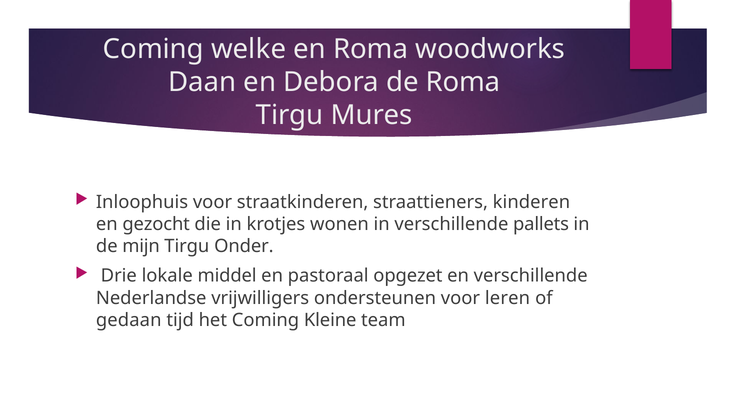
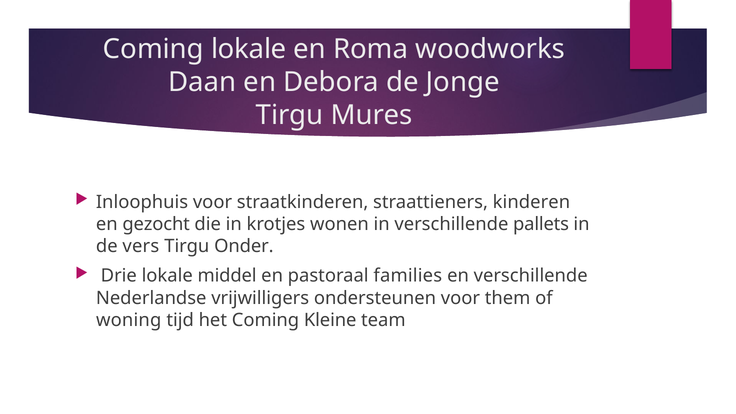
Coming welke: welke -> lokale
de Roma: Roma -> Jonge
mijn: mijn -> vers
opgezet: opgezet -> families
leren: leren -> them
gedaan: gedaan -> woning
